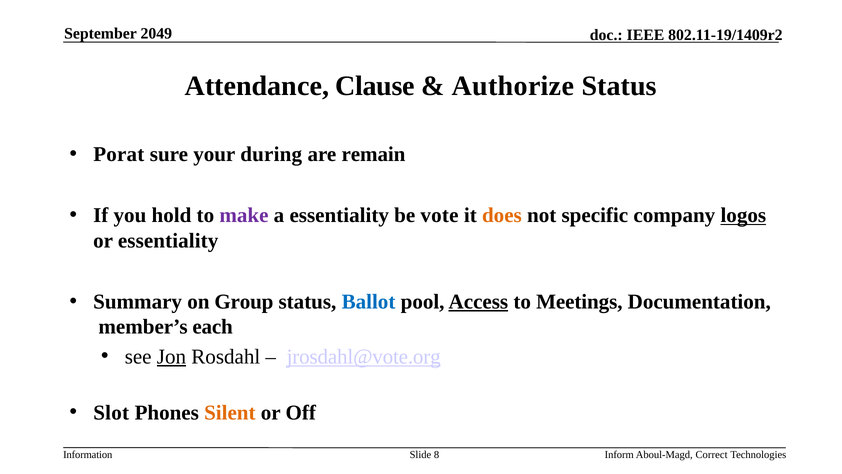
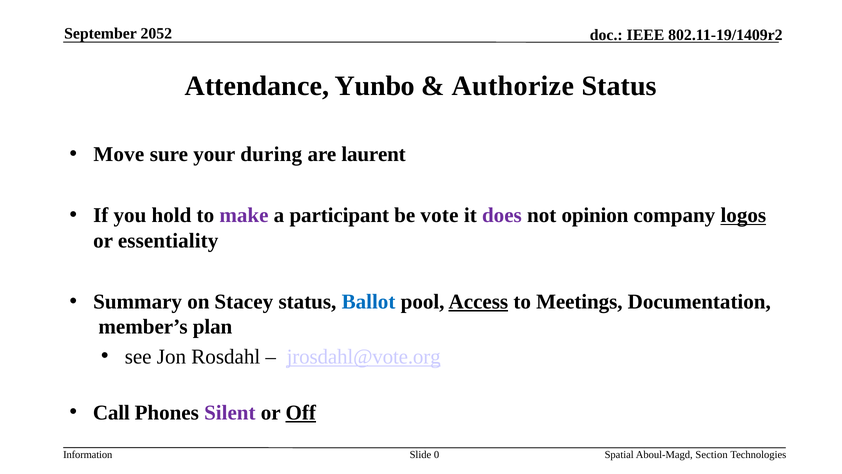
2049: 2049 -> 2052
Clause: Clause -> Yunbo
Porat: Porat -> Move
remain: remain -> laurent
a essentiality: essentiality -> participant
does colour: orange -> purple
specific: specific -> opinion
Group: Group -> Stacey
each: each -> plan
Jon underline: present -> none
Slot: Slot -> Call
Silent colour: orange -> purple
Off underline: none -> present
8: 8 -> 0
Inform: Inform -> Spatial
Correct: Correct -> Section
